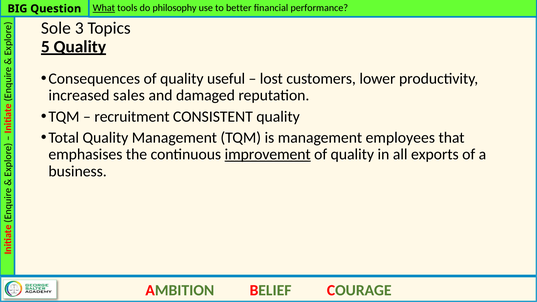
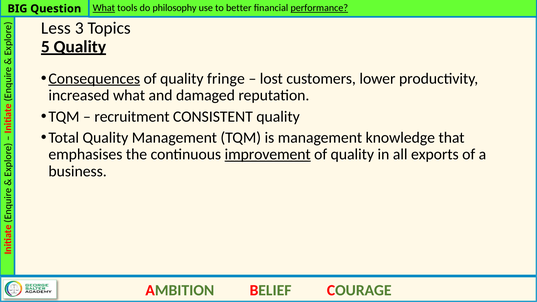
performance underline: none -> present
Sole: Sole -> Less
Consequences underline: none -> present
useful: useful -> fringe
increased sales: sales -> what
employees: employees -> knowledge
